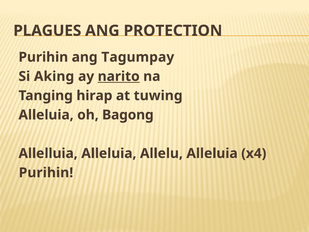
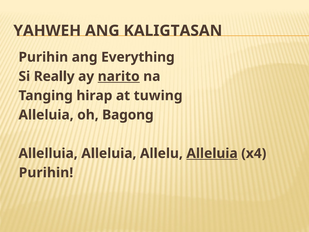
PLAGUES: PLAGUES -> YAHWEH
PROTECTION: PROTECTION -> KALIGTASAN
Tagumpay: Tagumpay -> Everything
Aking: Aking -> Really
Alleluia at (212, 153) underline: none -> present
